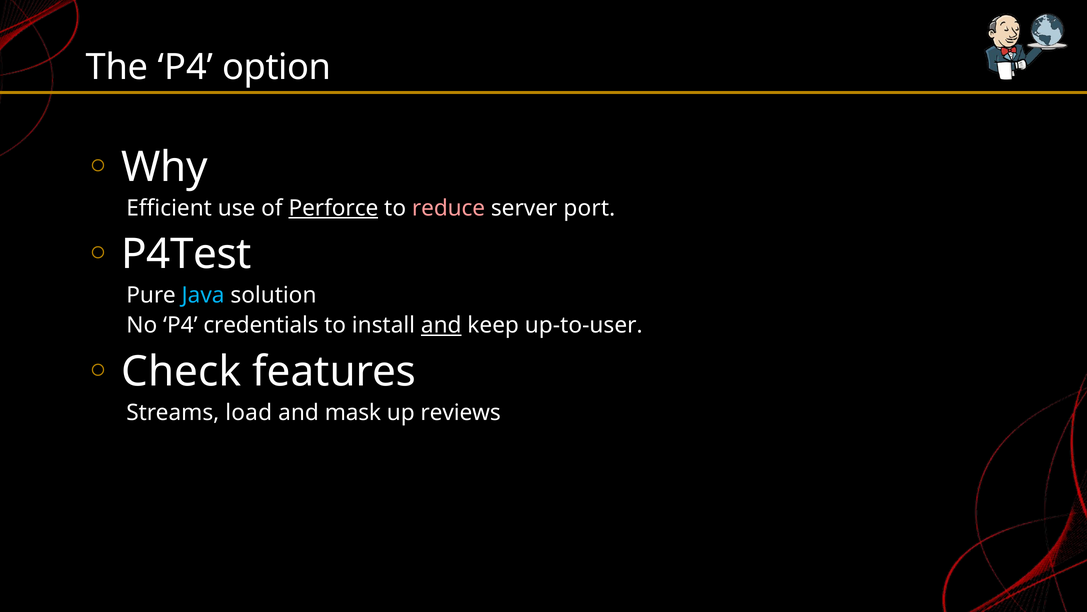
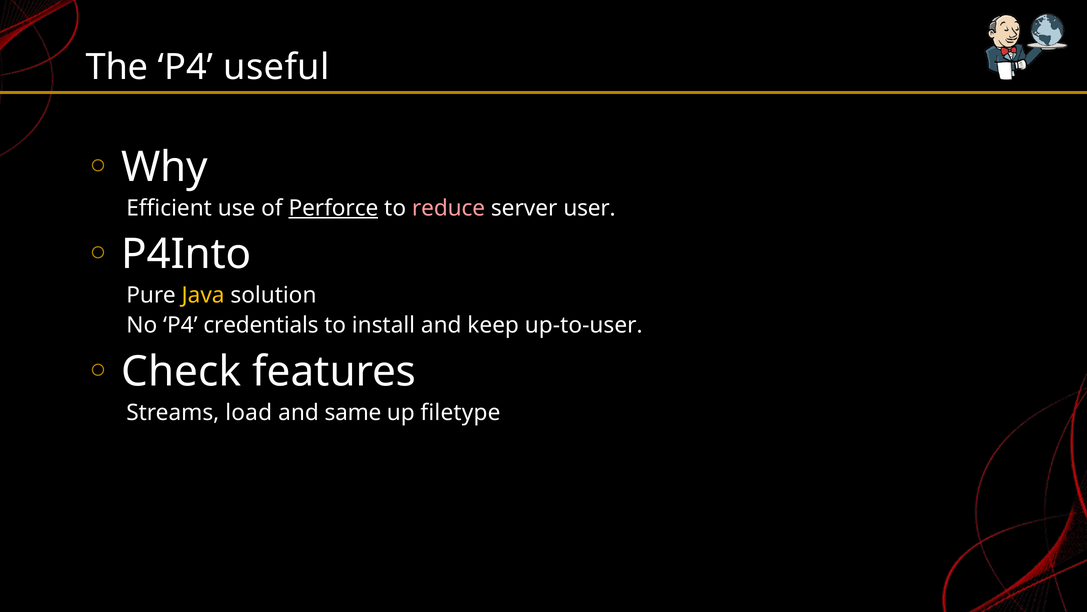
option: option -> useful
port: port -> user
P4Test: P4Test -> P4Into
Java colour: light blue -> yellow
and at (441, 325) underline: present -> none
mask: mask -> same
reviews: reviews -> filetype
